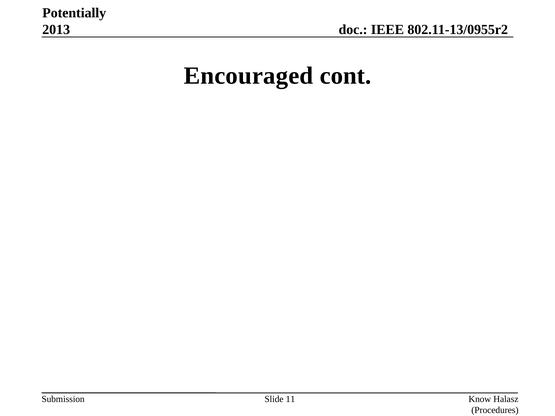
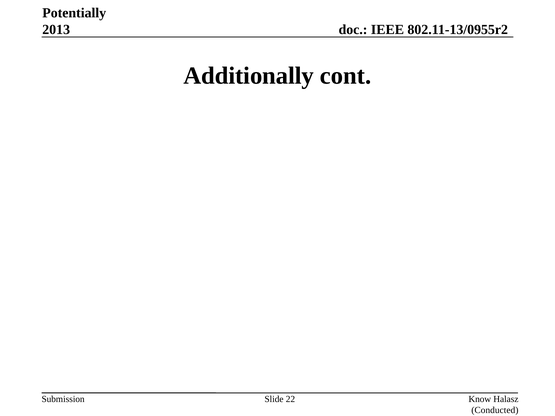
Encouraged: Encouraged -> Additionally
11: 11 -> 22
Procedures: Procedures -> Conducted
